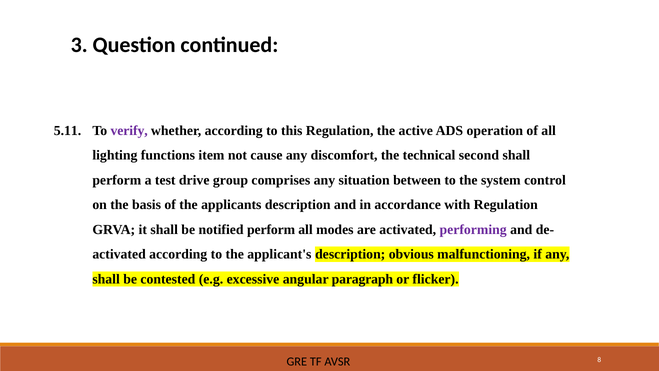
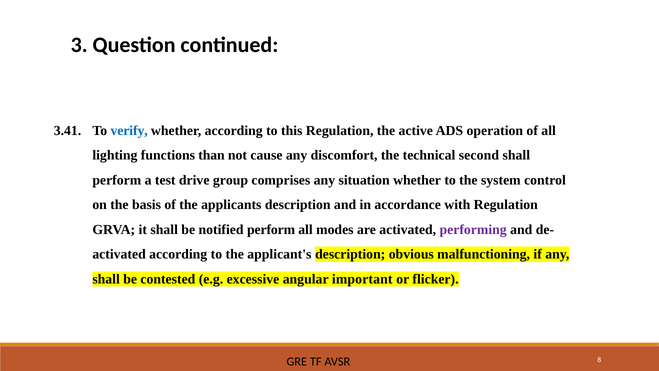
5.11: 5.11 -> 3.41
verify colour: purple -> blue
item: item -> than
situation between: between -> whether
paragraph: paragraph -> important
